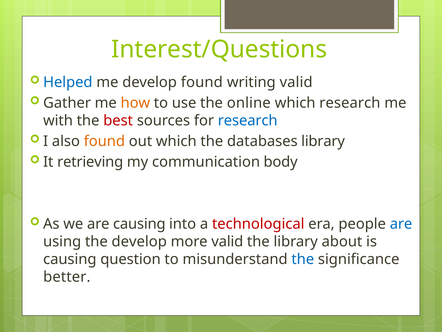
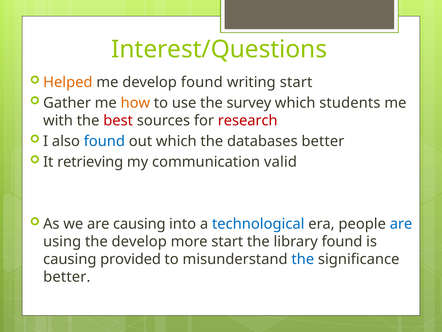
Helped colour: blue -> orange
writing valid: valid -> start
online: online -> survey
which research: research -> students
research at (248, 120) colour: blue -> red
found at (104, 141) colour: orange -> blue
databases library: library -> better
body: body -> valid
technological colour: red -> blue
more valid: valid -> start
library about: about -> found
question: question -> provided
